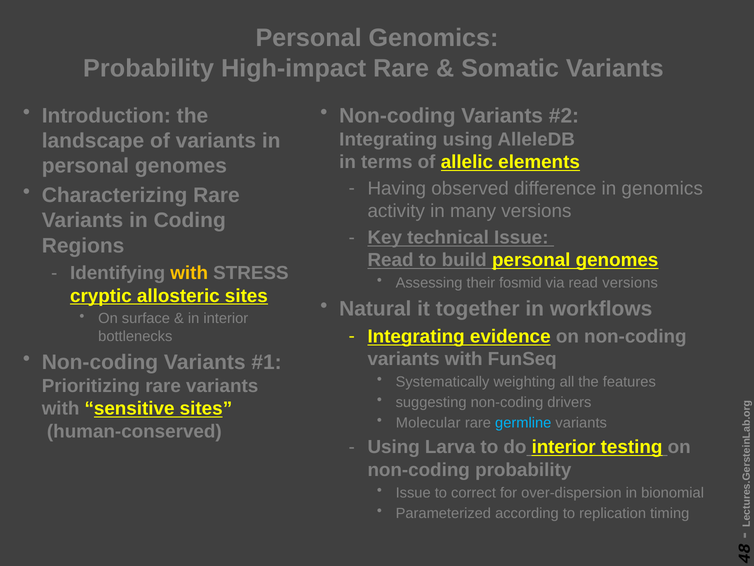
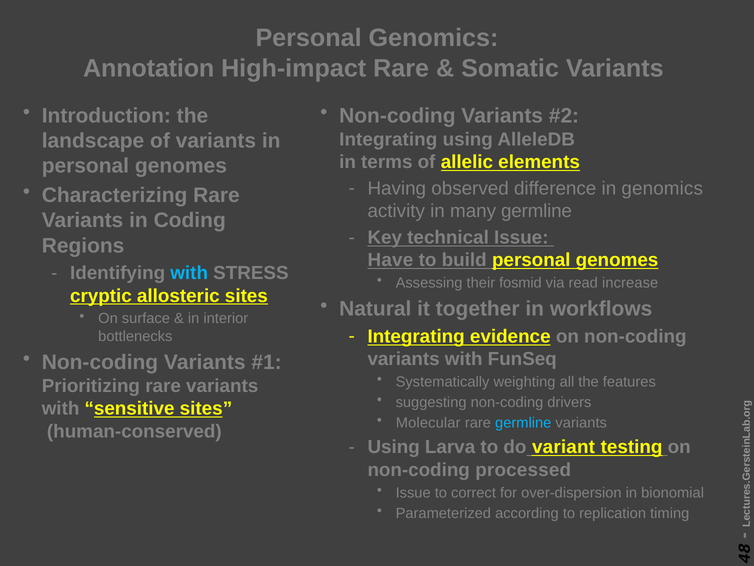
Probability at (149, 68): Probability -> Annotation
many versions: versions -> germline
Read at (391, 260): Read -> Have
with at (189, 273) colour: yellow -> light blue
read versions: versions -> increase
do interior: interior -> variant
non-coding probability: probability -> processed
